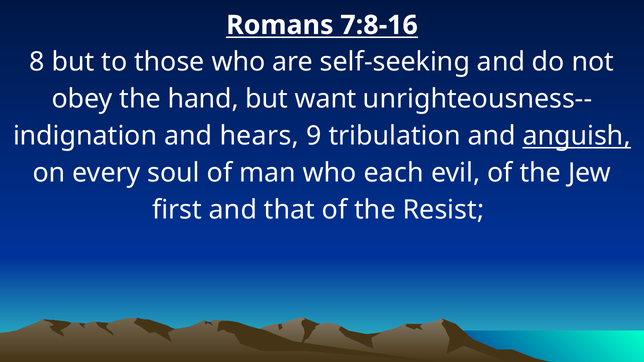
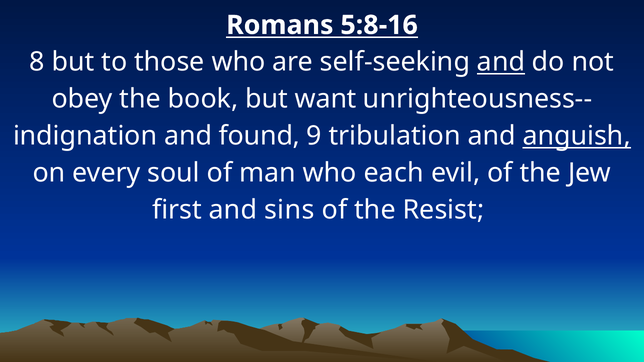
7:8-16: 7:8-16 -> 5:8-16
and at (501, 62) underline: none -> present
hand: hand -> book
hears: hears -> found
that: that -> sins
